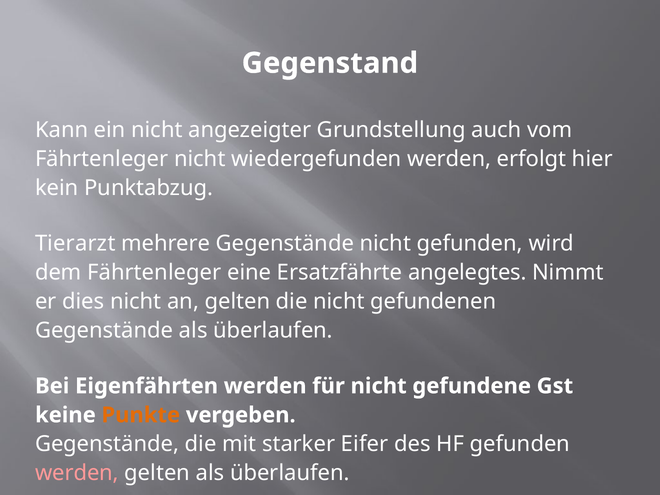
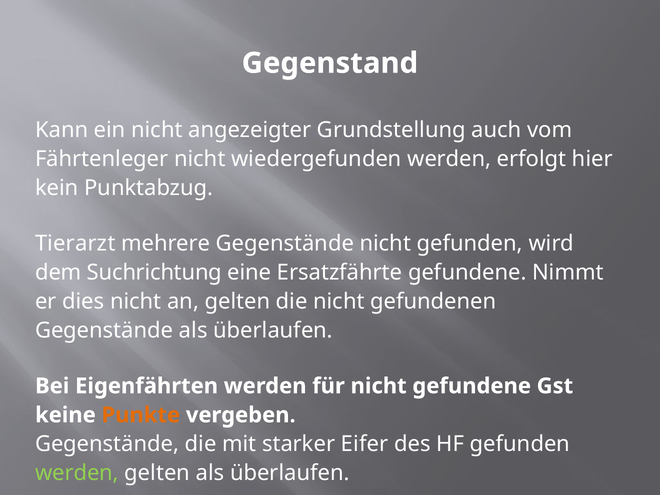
dem Fährtenleger: Fährtenleger -> Suchrichtung
Ersatzfährte angelegtes: angelegtes -> gefundene
werden at (77, 473) colour: pink -> light green
